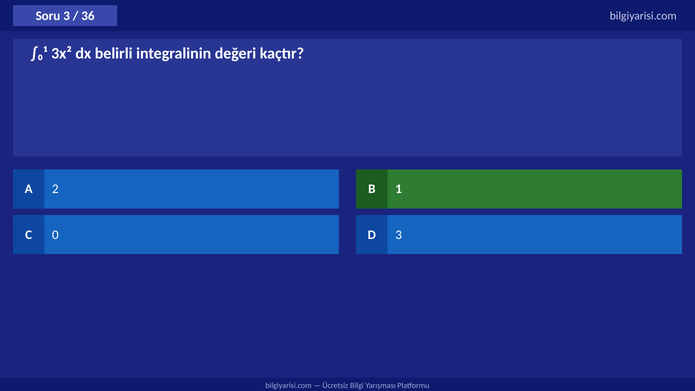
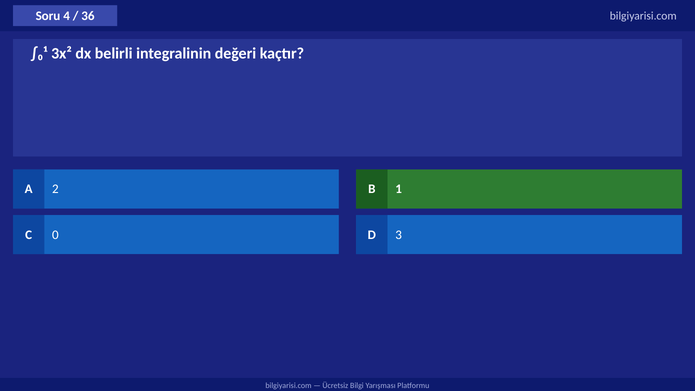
Soru 3: 3 -> 4
